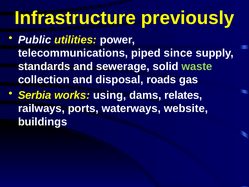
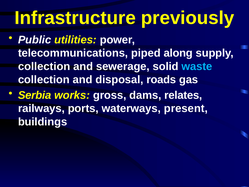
since: since -> along
standards at (44, 66): standards -> collection
waste colour: light green -> light blue
using: using -> gross
website: website -> present
